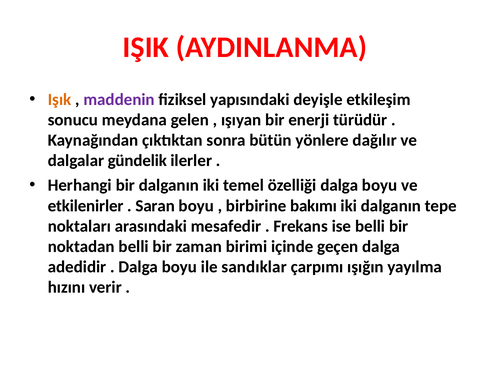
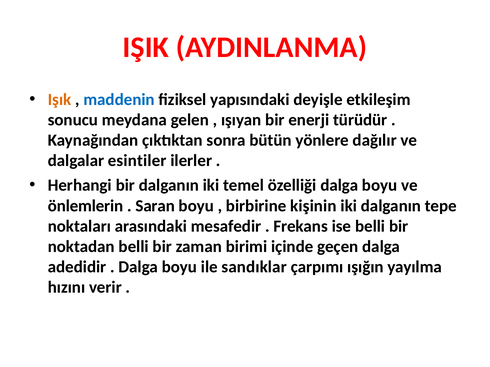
maddenin colour: purple -> blue
gündelik: gündelik -> esintiler
etkilenirler: etkilenirler -> önlemlerin
bakımı: bakımı -> kişinin
